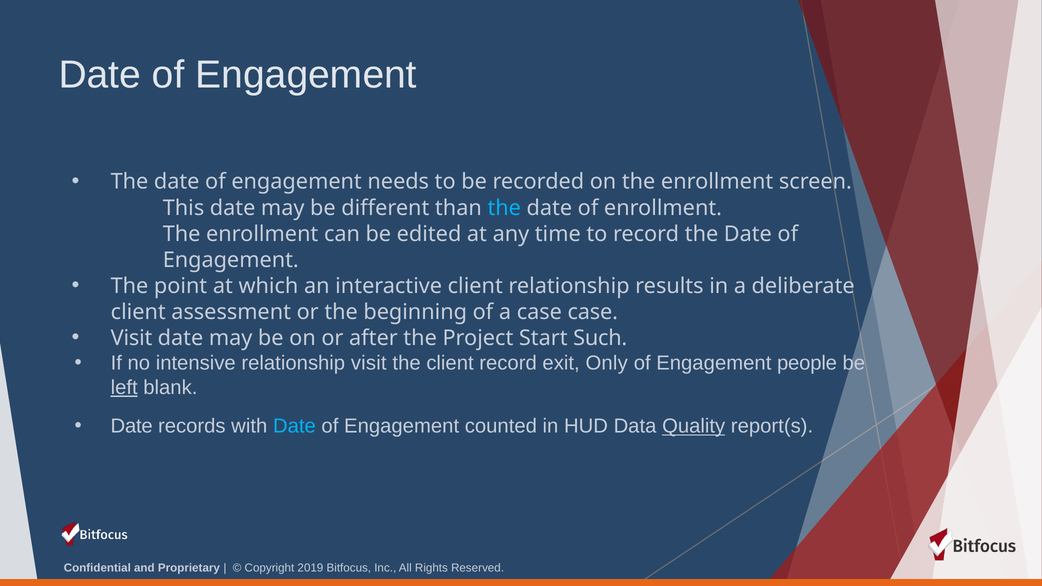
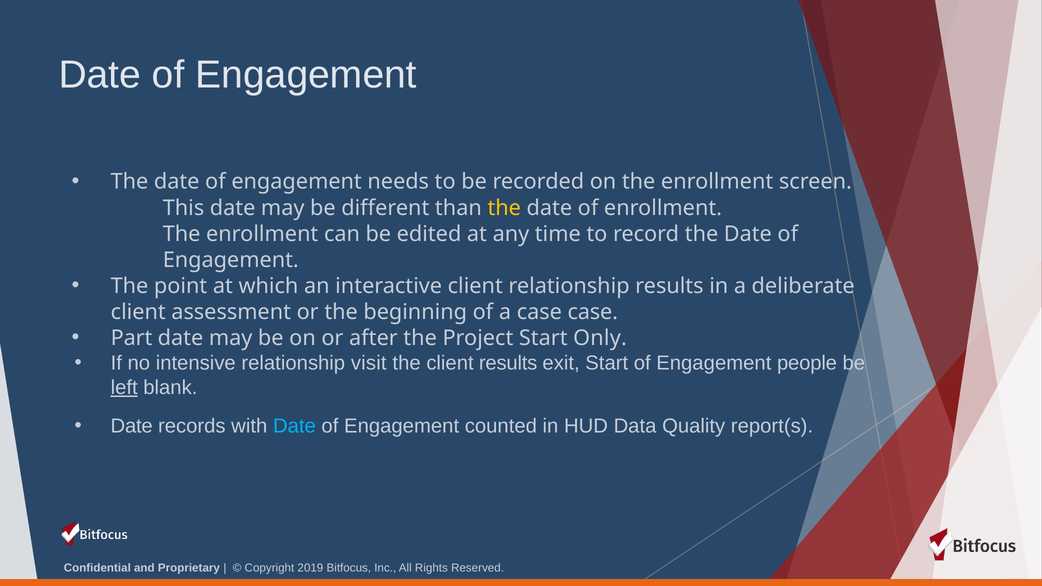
the at (504, 208) colour: light blue -> yellow
Visit at (132, 338): Visit -> Part
Such: Such -> Only
client record: record -> results
exit Only: Only -> Start
Quality underline: present -> none
